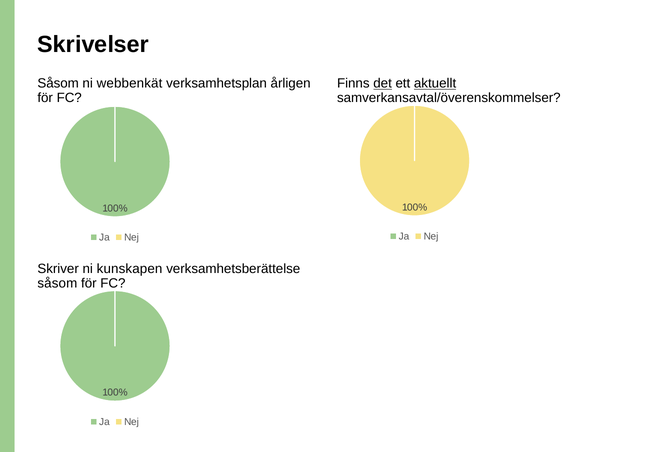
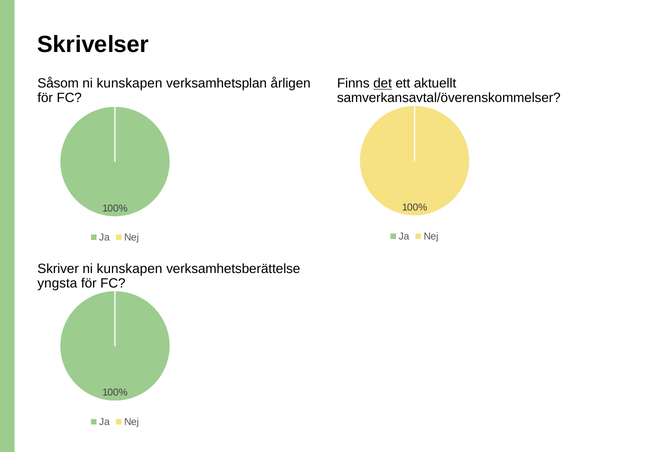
webbenkät at (130, 83): webbenkät -> kunskapen
aktuellt underline: present -> none
såsom at (57, 283): såsom -> yngsta
